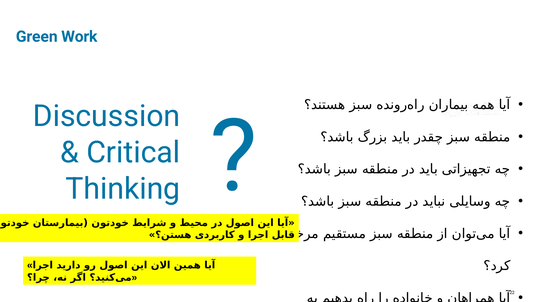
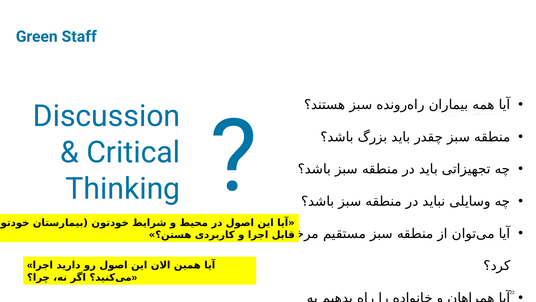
Work: Work -> Staff
